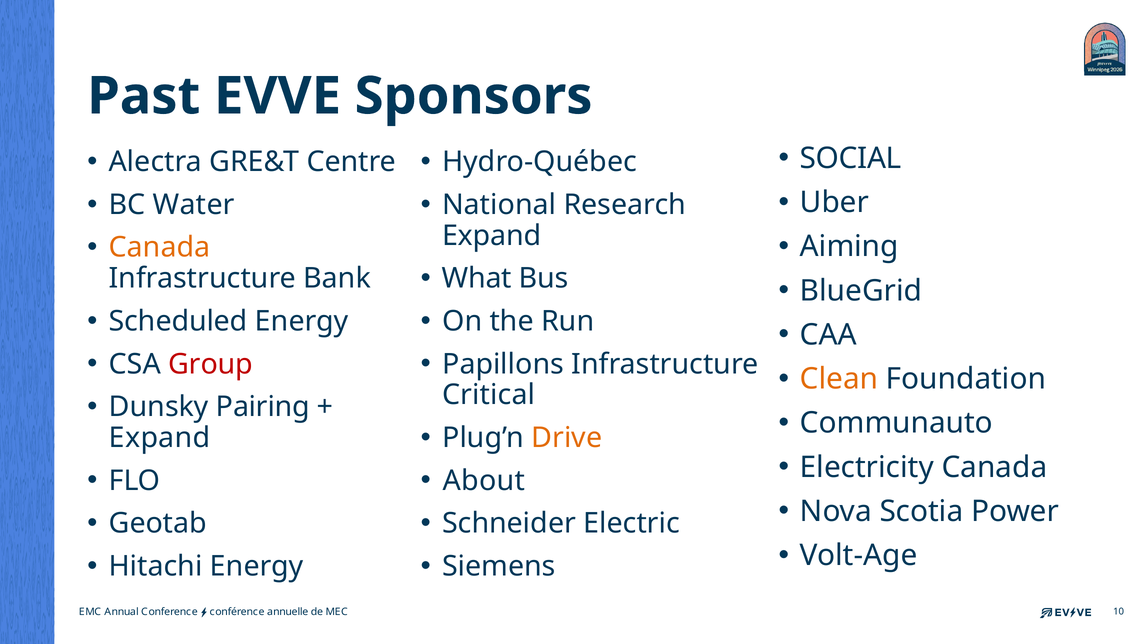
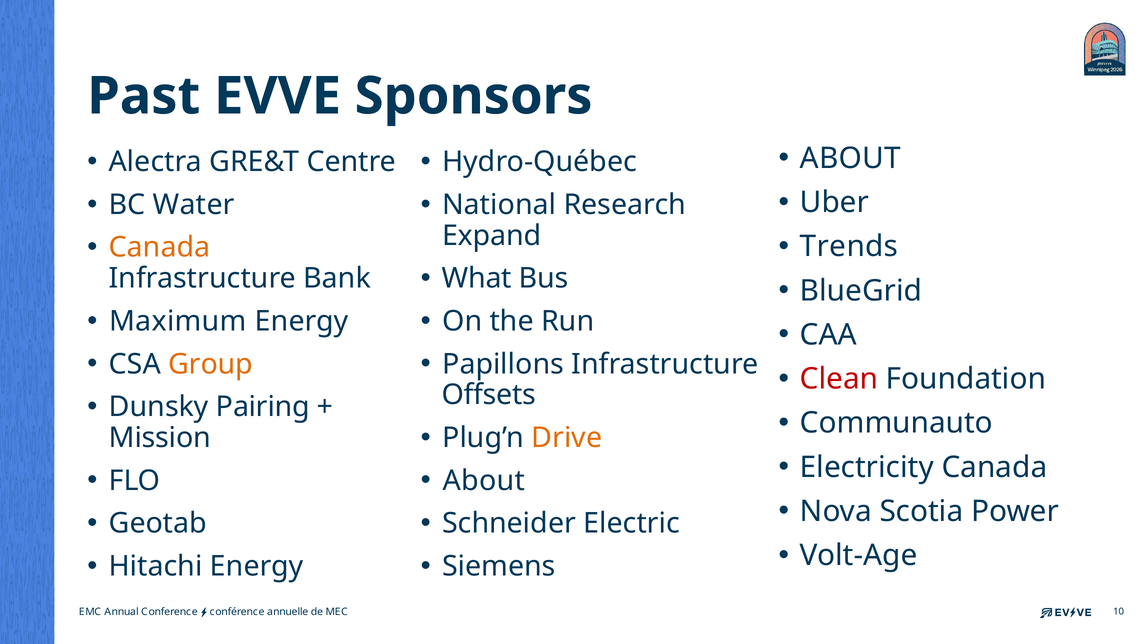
SOCIAL at (851, 158): SOCIAL -> ABOUT
Aiming: Aiming -> Trends
Scheduled: Scheduled -> Maximum
Group colour: red -> orange
Clean colour: orange -> red
Critical: Critical -> Offsets
Expand at (160, 438): Expand -> Mission
